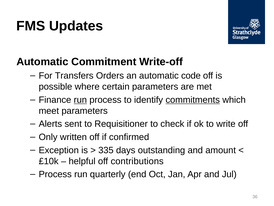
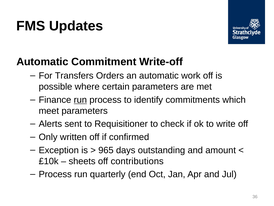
code: code -> work
commitments underline: present -> none
335: 335 -> 965
helpful: helpful -> sheets
